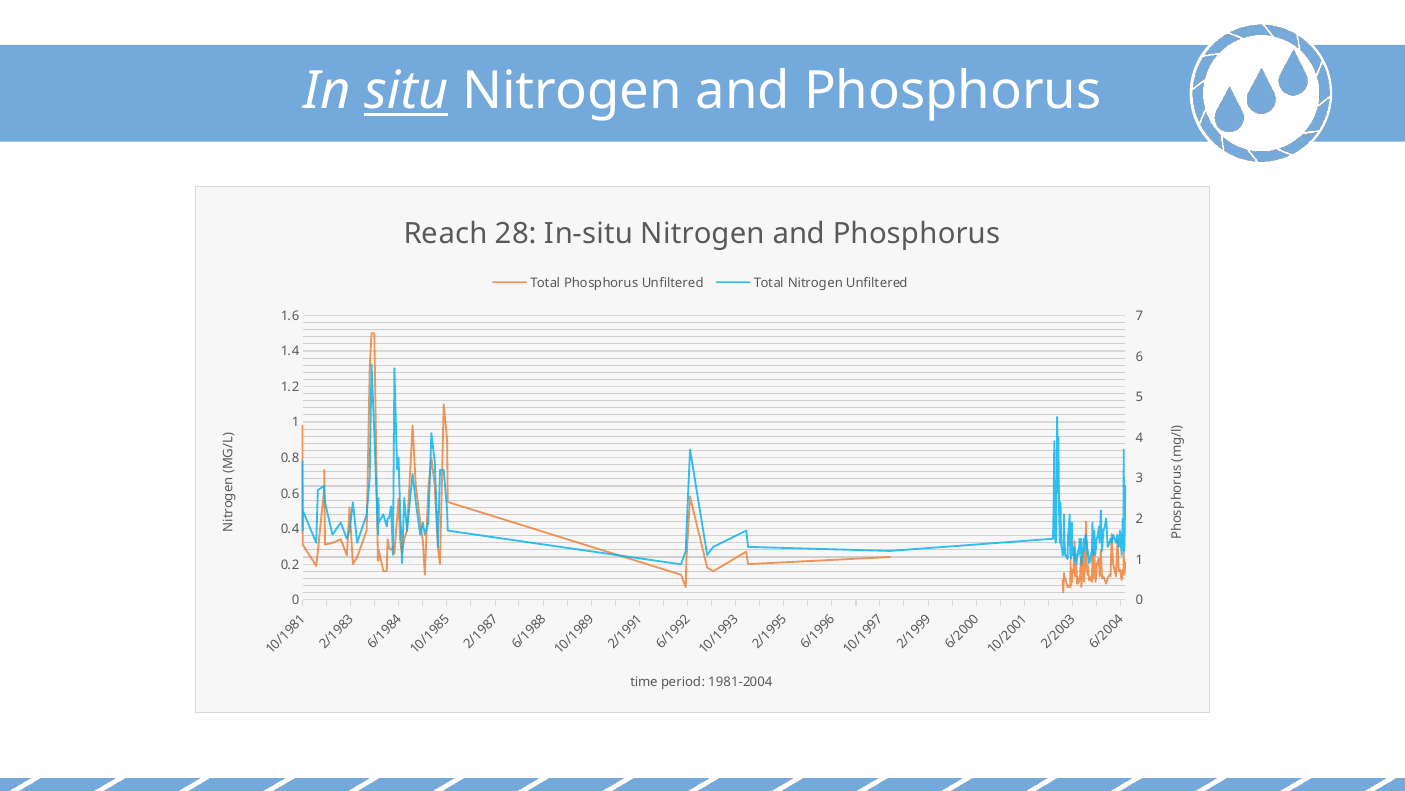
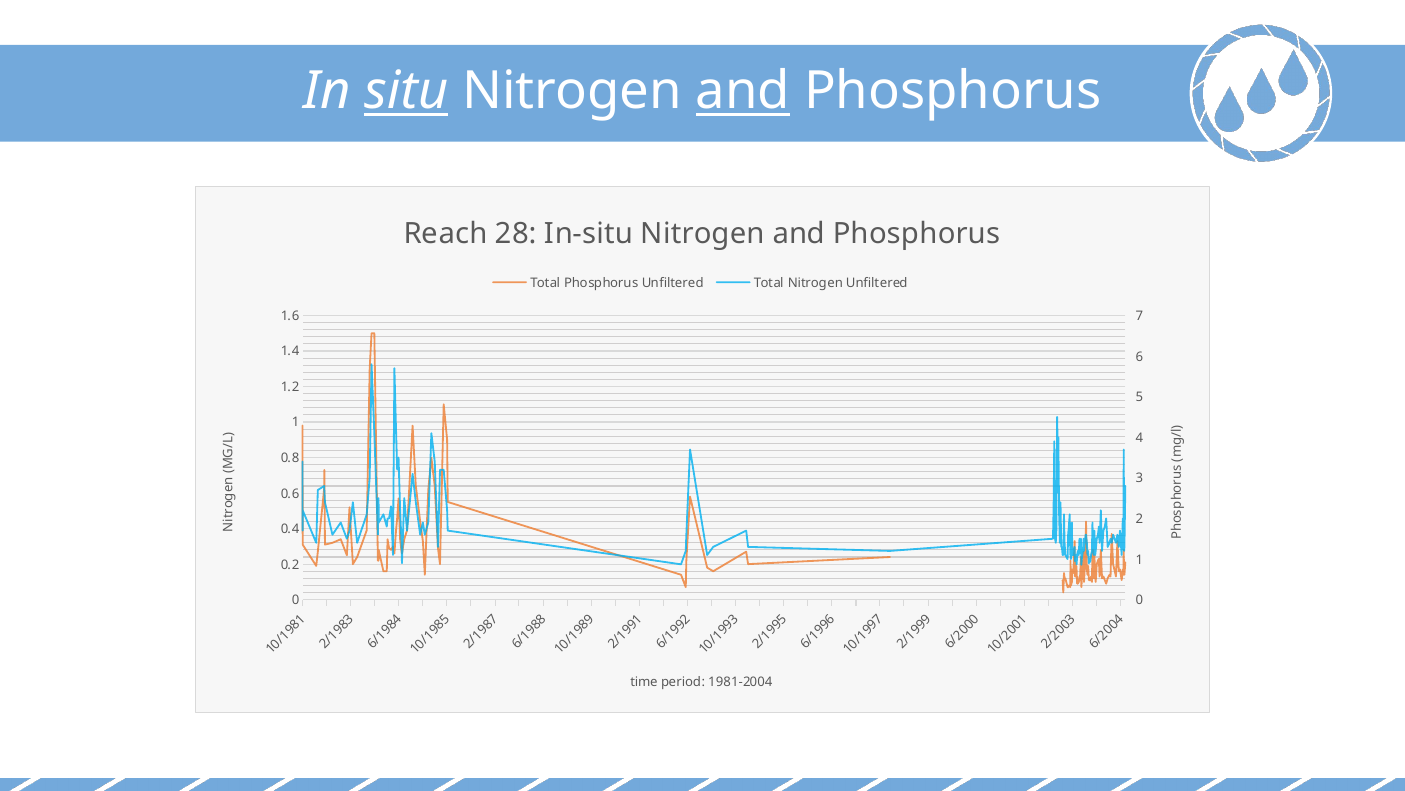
and at (743, 91) underline: none -> present
